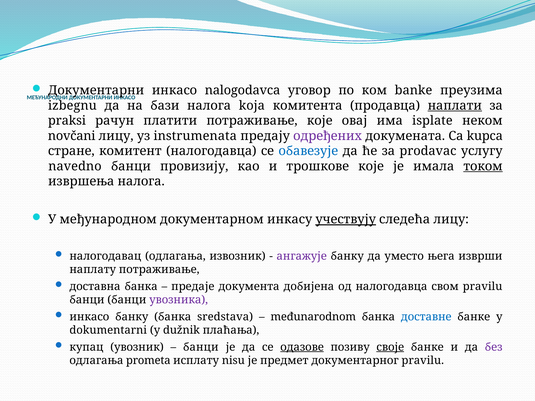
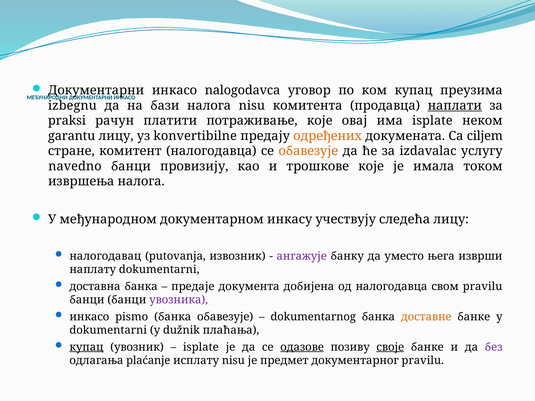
ком banke: banke -> купац
налога koja: koja -> nisu
novčani: novčani -> garantu
instrumenata: instrumenata -> konvertibilne
одређених colour: purple -> orange
kupca: kupca -> ciljem
обавезује at (308, 151) colour: blue -> orange
prodavac: prodavac -> izdavalac
током underline: present -> none
учествују underline: present -> none
налогодавац одлагања: одлагања -> putovanja
наплату потраживање: потраживање -> dokumentarni
инкасо банку: банку -> pismo
банка sredstava: sredstava -> обавезује
međunarodnom: međunarodnom -> dokumentarnog
доставне colour: blue -> orange
купац at (86, 347) underline: none -> present
банци at (201, 347): банци -> isplate
prometa: prometa -> plaćanje
